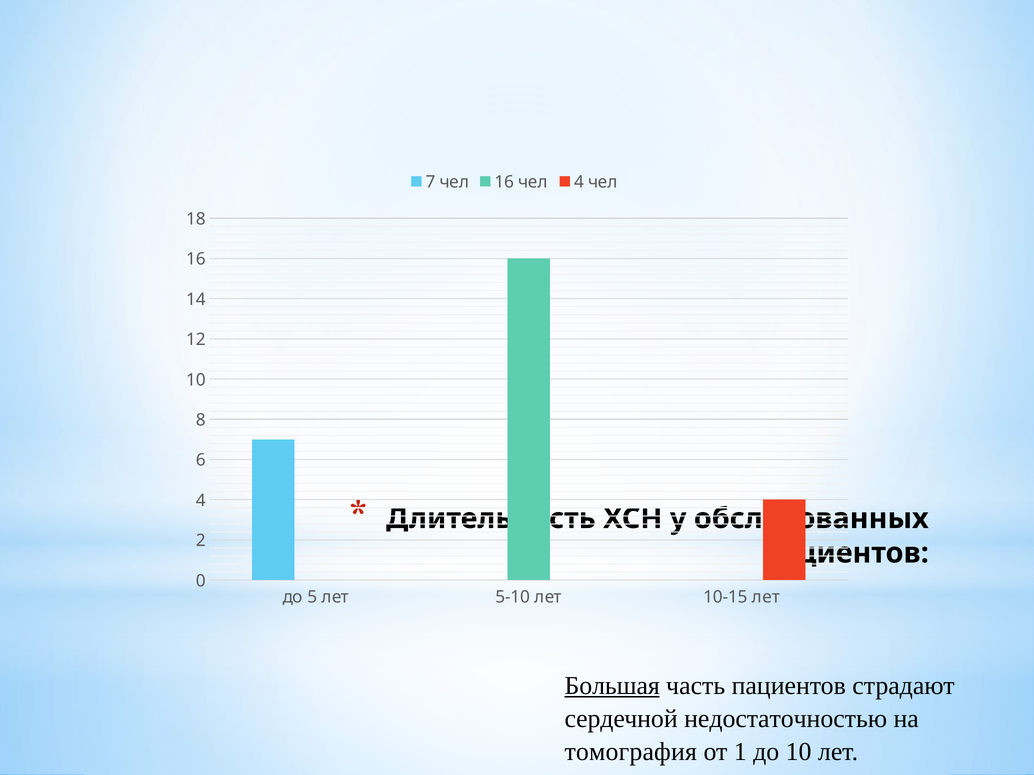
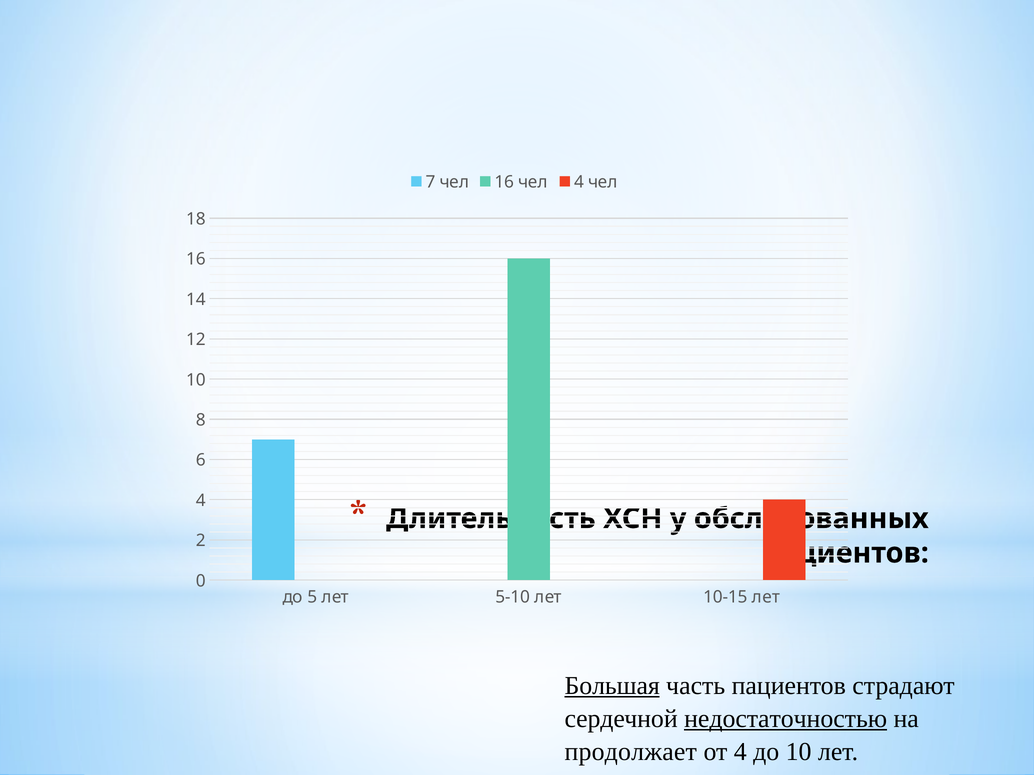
недостаточностью underline: none -> present
томография: томография -> продолжает
от 1: 1 -> 4
